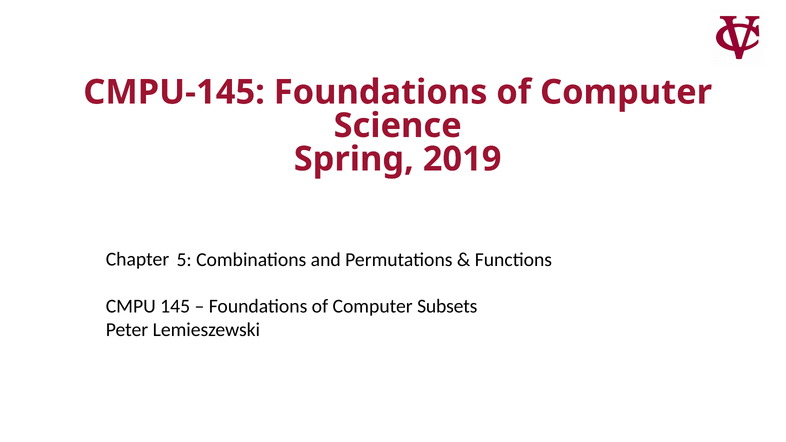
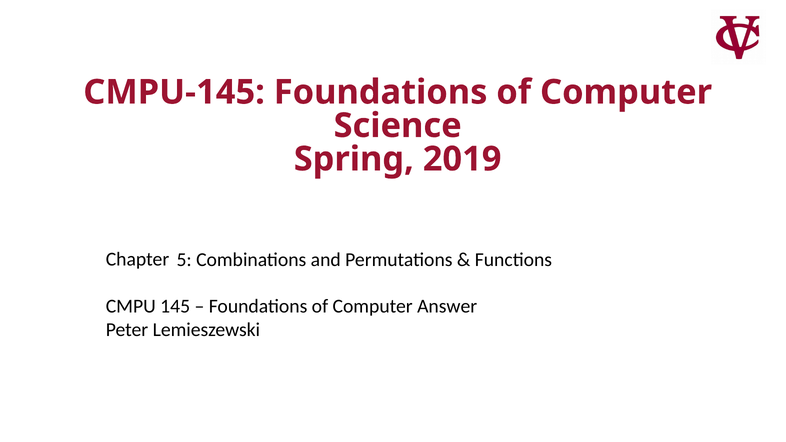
Subsets: Subsets -> Answer
